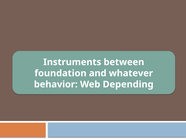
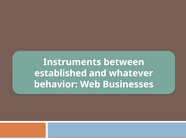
foundation: foundation -> established
Depending: Depending -> Businesses
